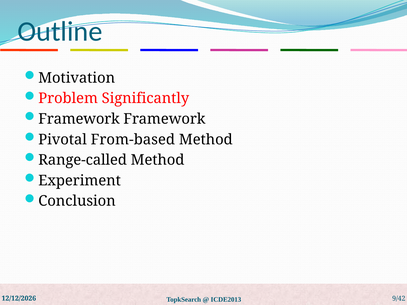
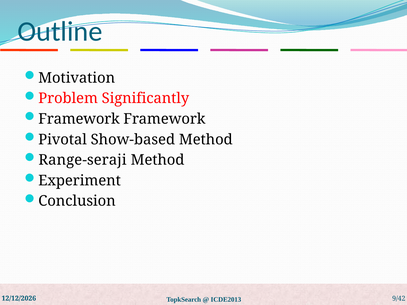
From-based: From-based -> Show-based
Range-called: Range-called -> Range-seraji
